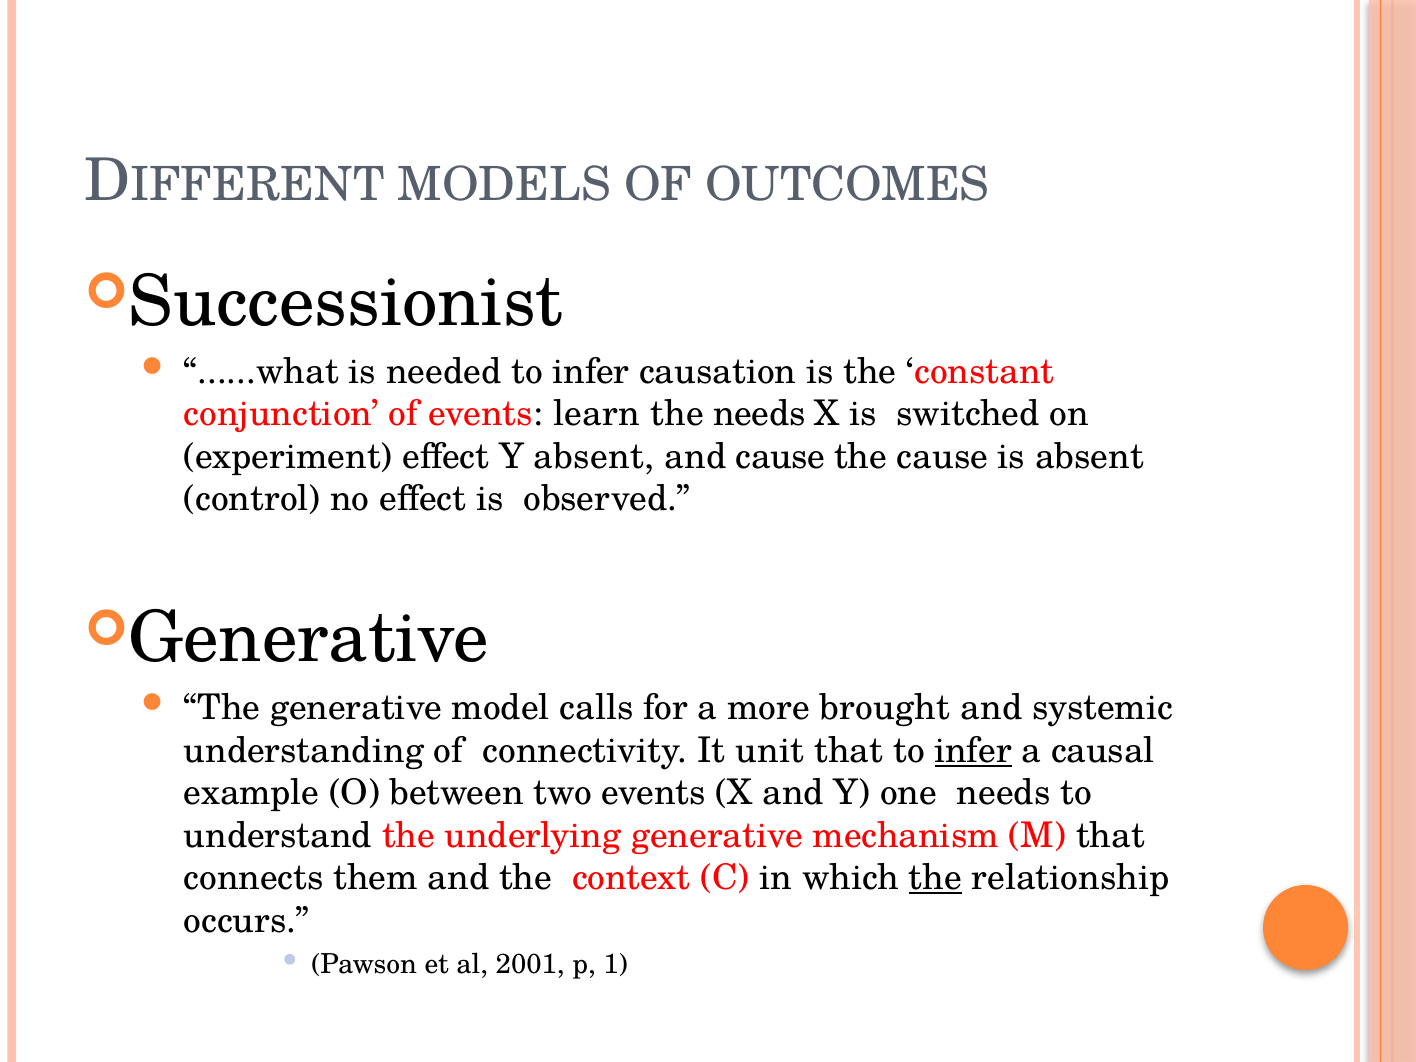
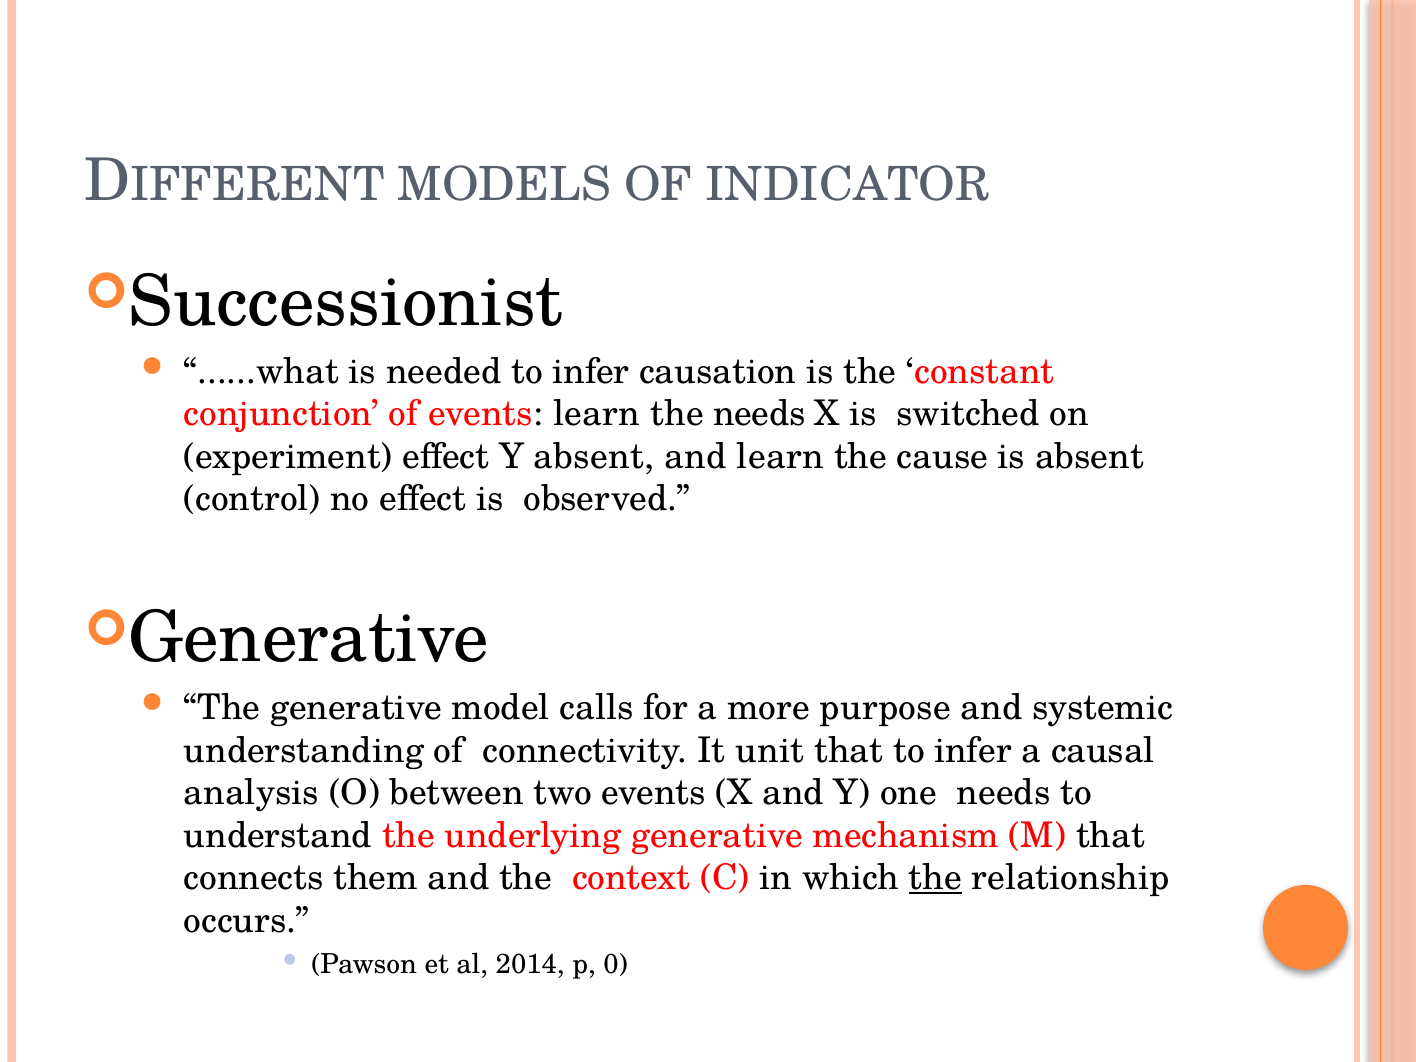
OUTCOMES: OUTCOMES -> INDICATOR
and cause: cause -> learn
brought: brought -> purpose
infer at (973, 751) underline: present -> none
example: example -> analysis
2001: 2001 -> 2014
1: 1 -> 0
